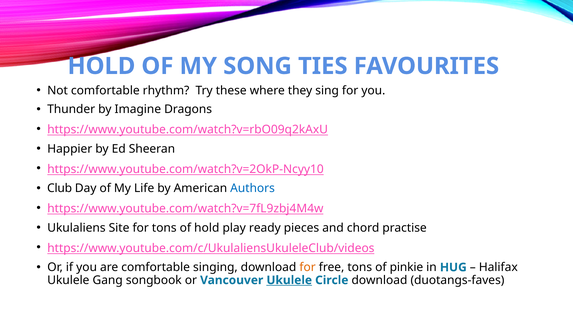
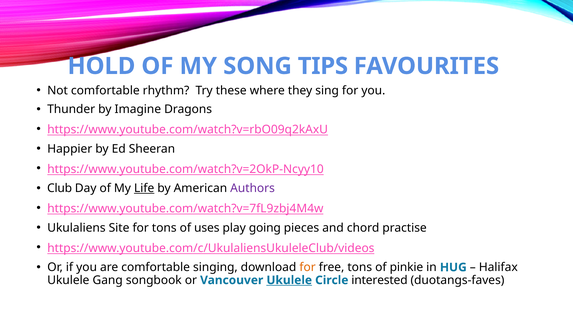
TIES: TIES -> TIPS
Life underline: none -> present
Authors colour: blue -> purple
of hold: hold -> uses
ready: ready -> going
Circle download: download -> interested
